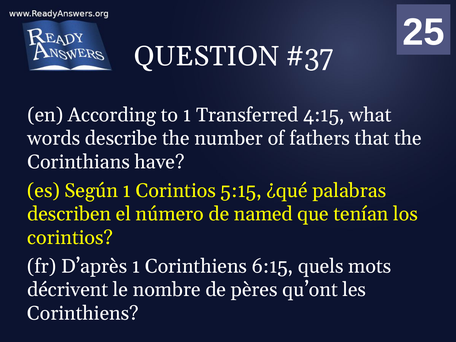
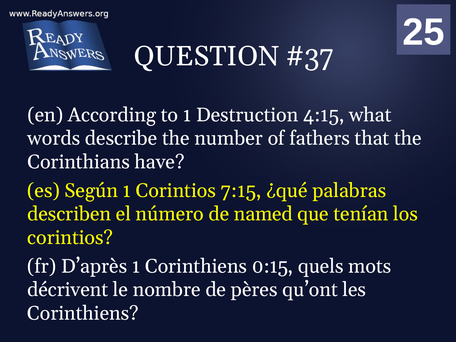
Transferred: Transferred -> Destruction
5:15: 5:15 -> 7:15
6:15: 6:15 -> 0:15
